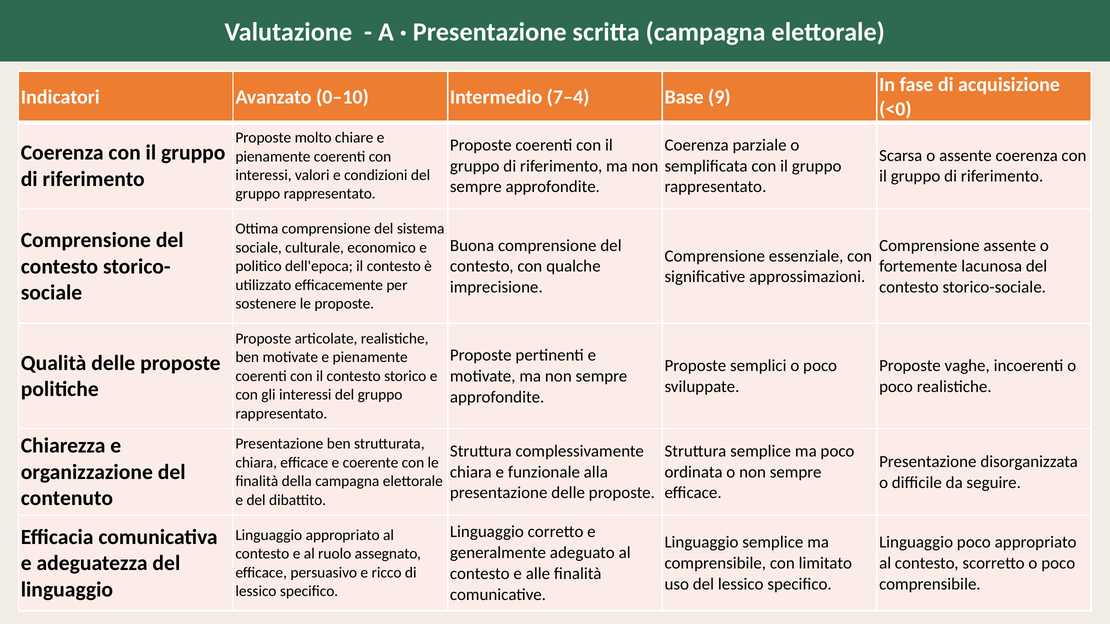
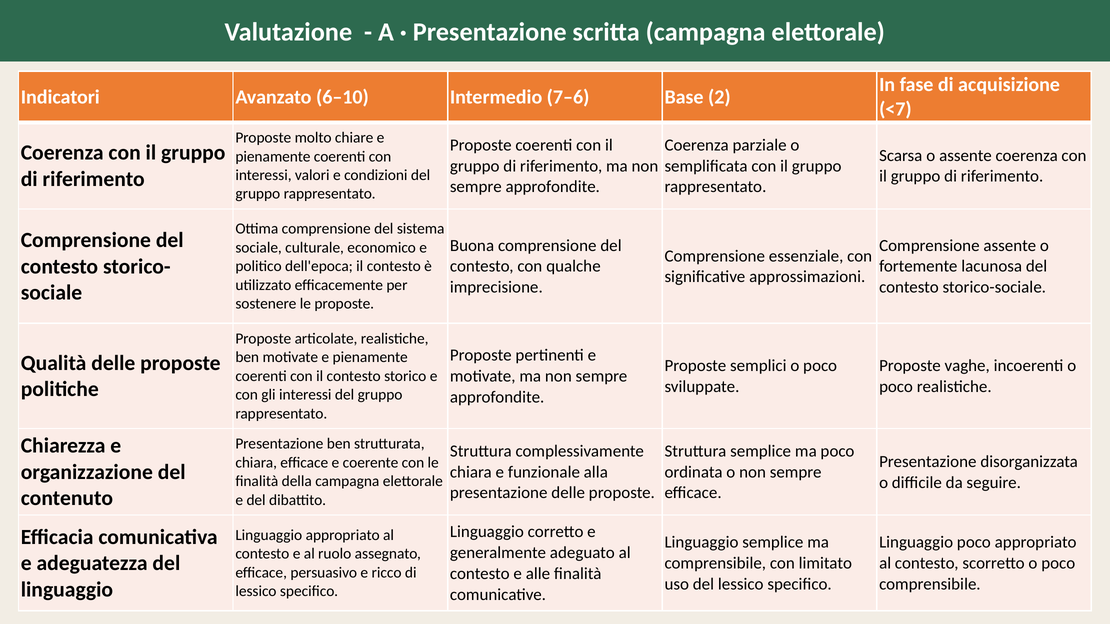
0–10: 0–10 -> 6–10
7–4: 7–4 -> 7–6
9: 9 -> 2
<0: <0 -> <7
